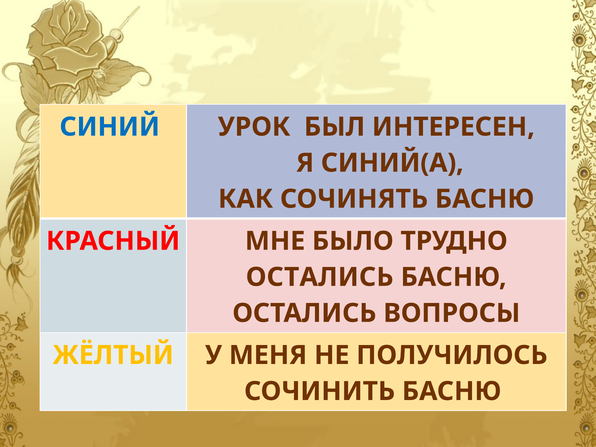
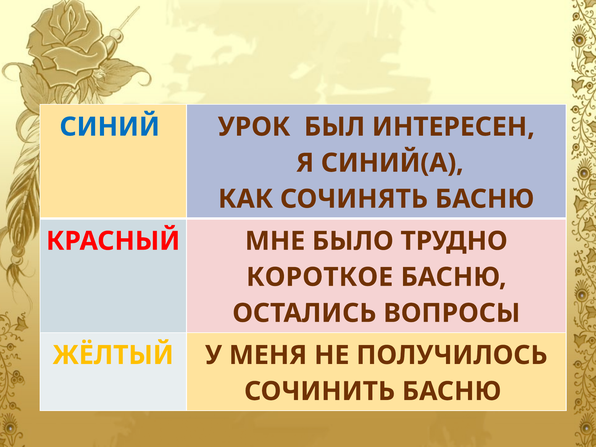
ОСТАЛИСЬ at (320, 277): ОСТАЛИСЬ -> КОРОТКОЕ
